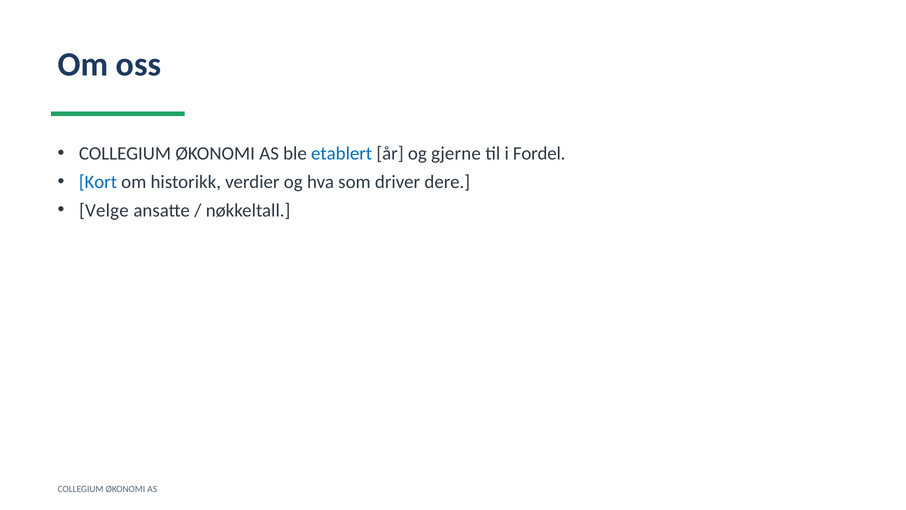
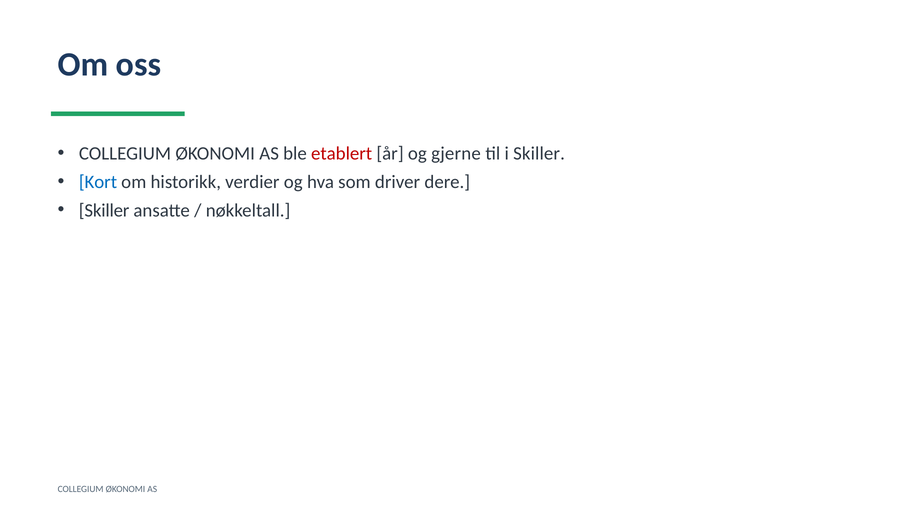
etablert colour: blue -> red
i Fordel: Fordel -> Skiller
Velge at (104, 210): Velge -> Skiller
